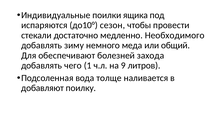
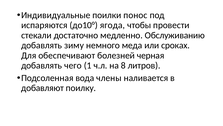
ящика: ящика -> понос
сезон: сезон -> ягода
Необходимого: Необходимого -> Обслуживанию
общий: общий -> сроках
захода: захода -> черная
9: 9 -> 8
толще: толще -> члены
